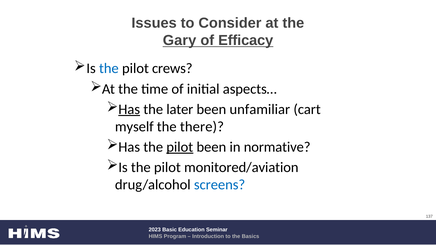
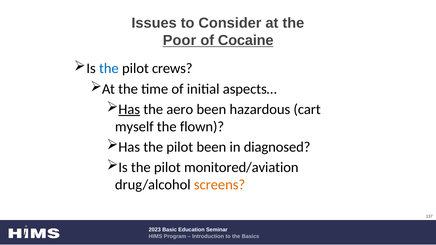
Gary: Gary -> Poor
Efficacy: Efficacy -> Cocaine
later: later -> aero
unfamiliar: unfamiliar -> hazardous
there: there -> flown
pilot at (180, 147) underline: present -> none
normative: normative -> diagnosed
screens colour: blue -> orange
